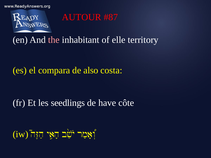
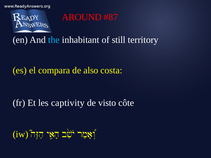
AUTOUR: AUTOUR -> AROUND
the colour: pink -> light blue
elle: elle -> still
seedlings: seedlings -> captivity
have: have -> visto
